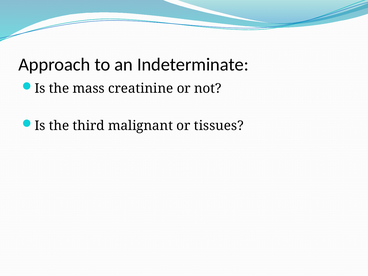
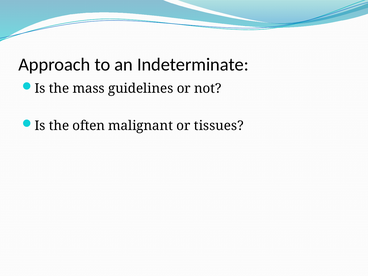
creatinine: creatinine -> guidelines
third: third -> often
